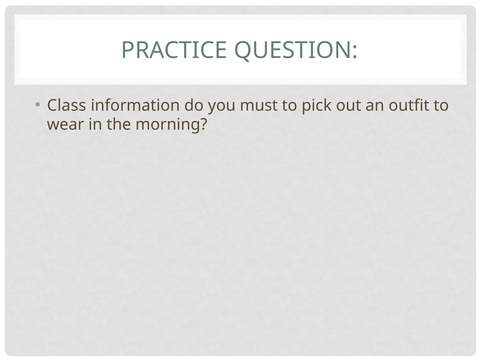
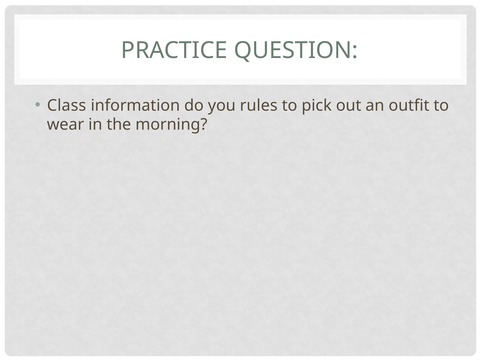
must: must -> rules
